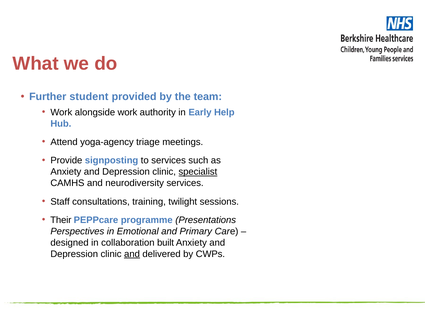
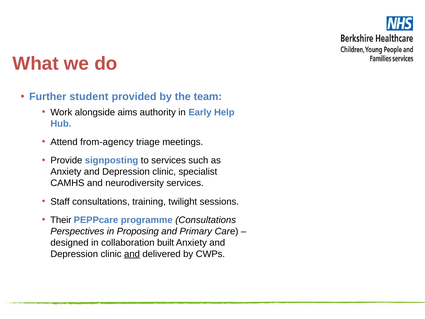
alongside work: work -> aims
yoga-agency: yoga-agency -> from-agency
specialist underline: present -> none
programme Presentations: Presentations -> Consultations
Emotional: Emotional -> Proposing
